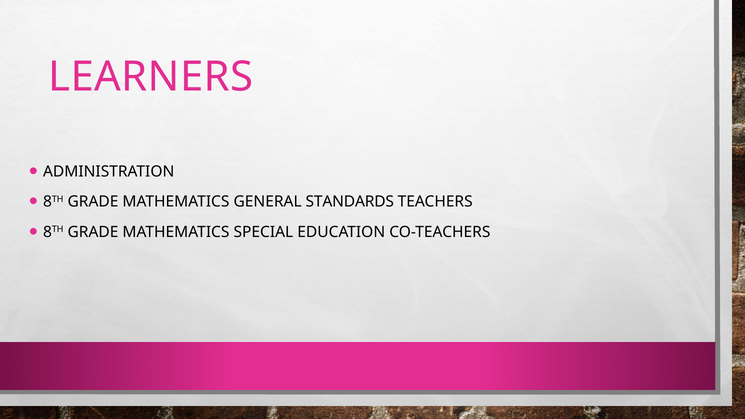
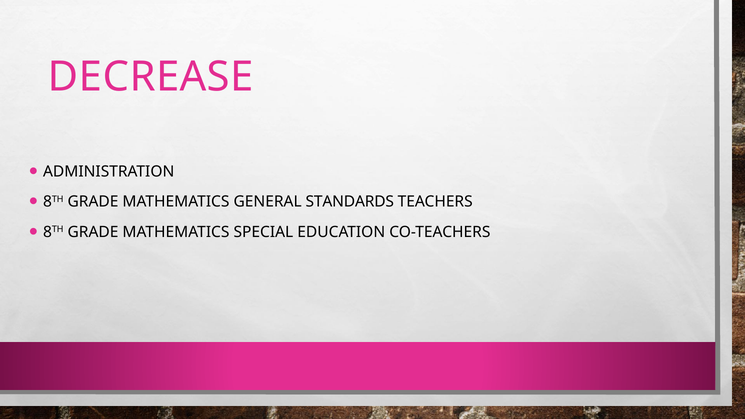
LEARNERS: LEARNERS -> DECREASE
